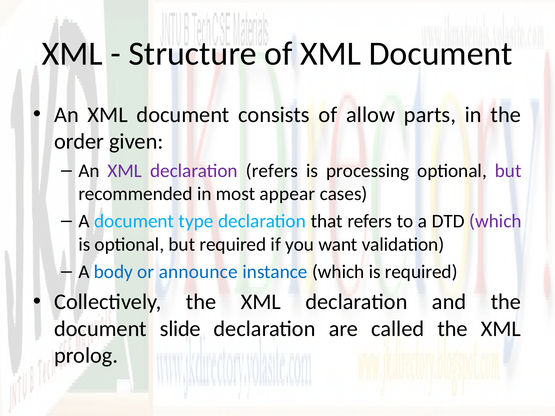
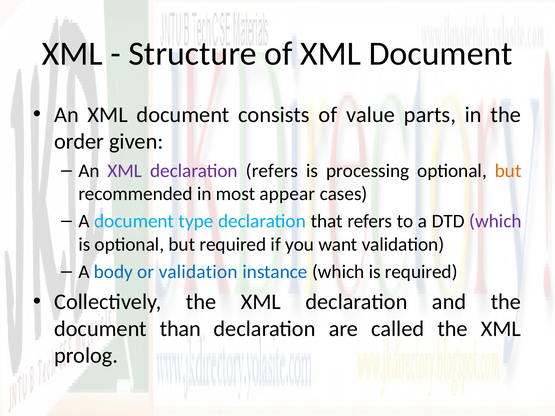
allow: allow -> value
but at (508, 171) colour: purple -> orange
or announce: announce -> validation
slide: slide -> than
